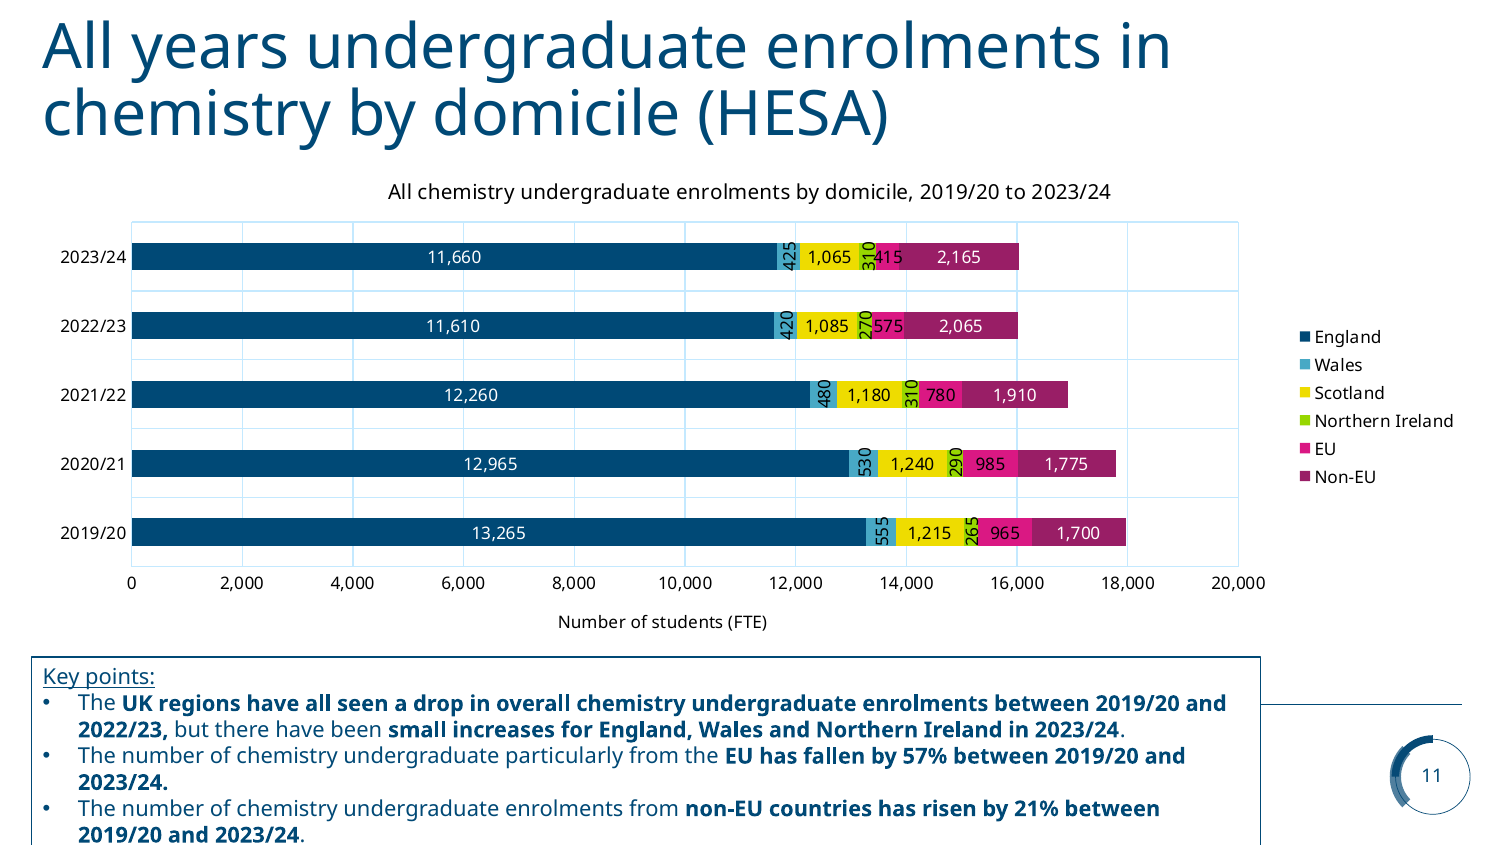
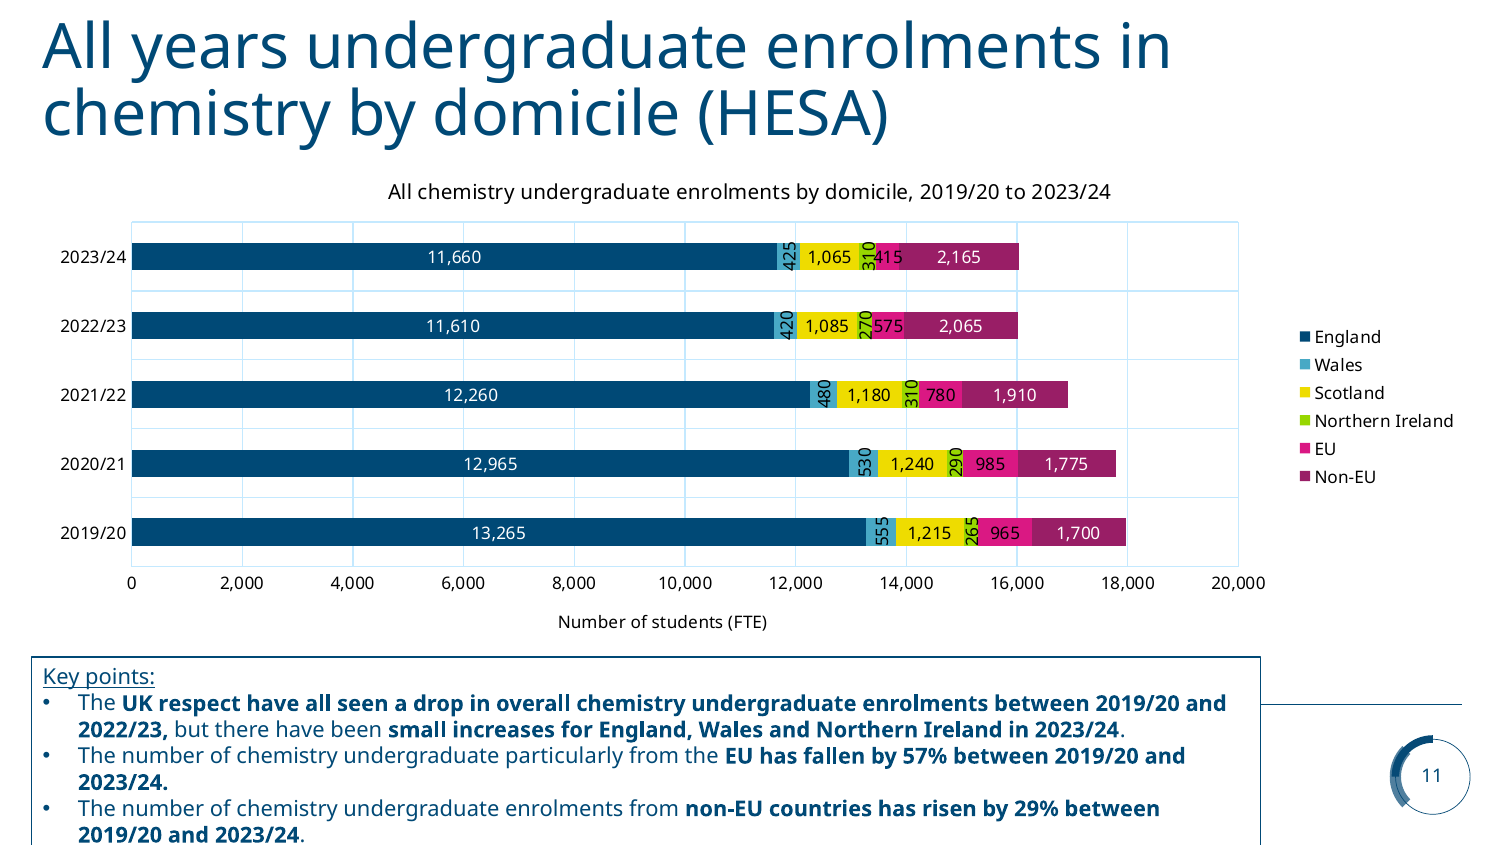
regions: regions -> respect
21%: 21% -> 29%
